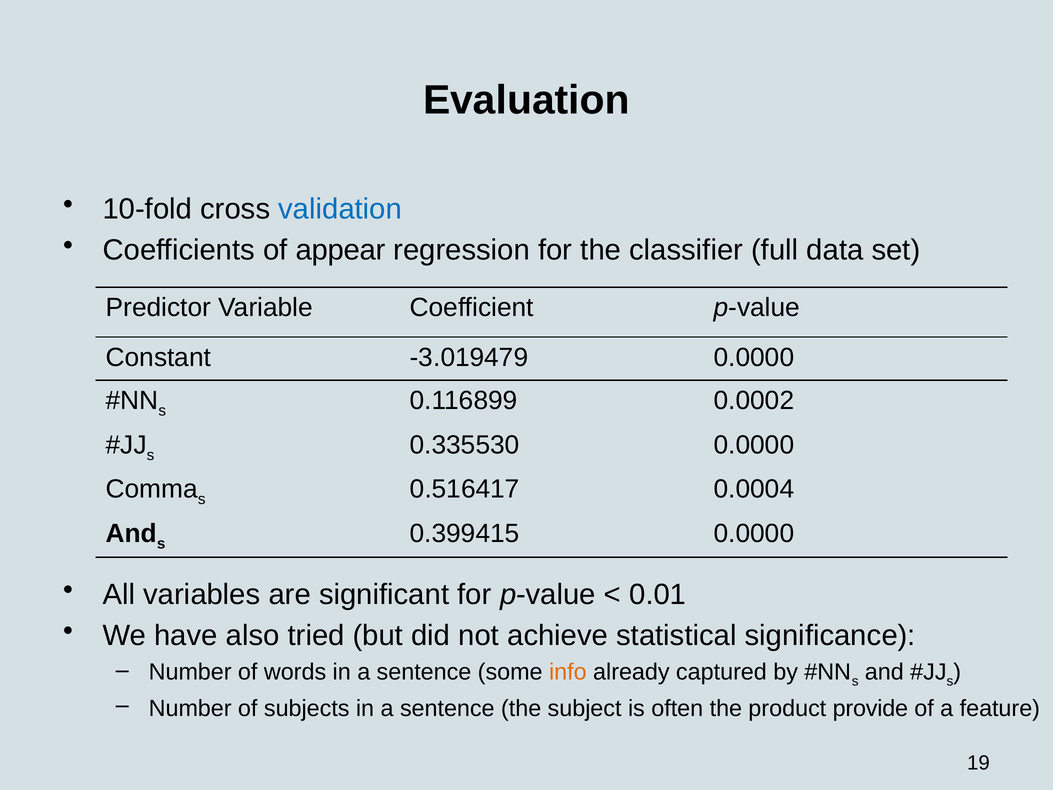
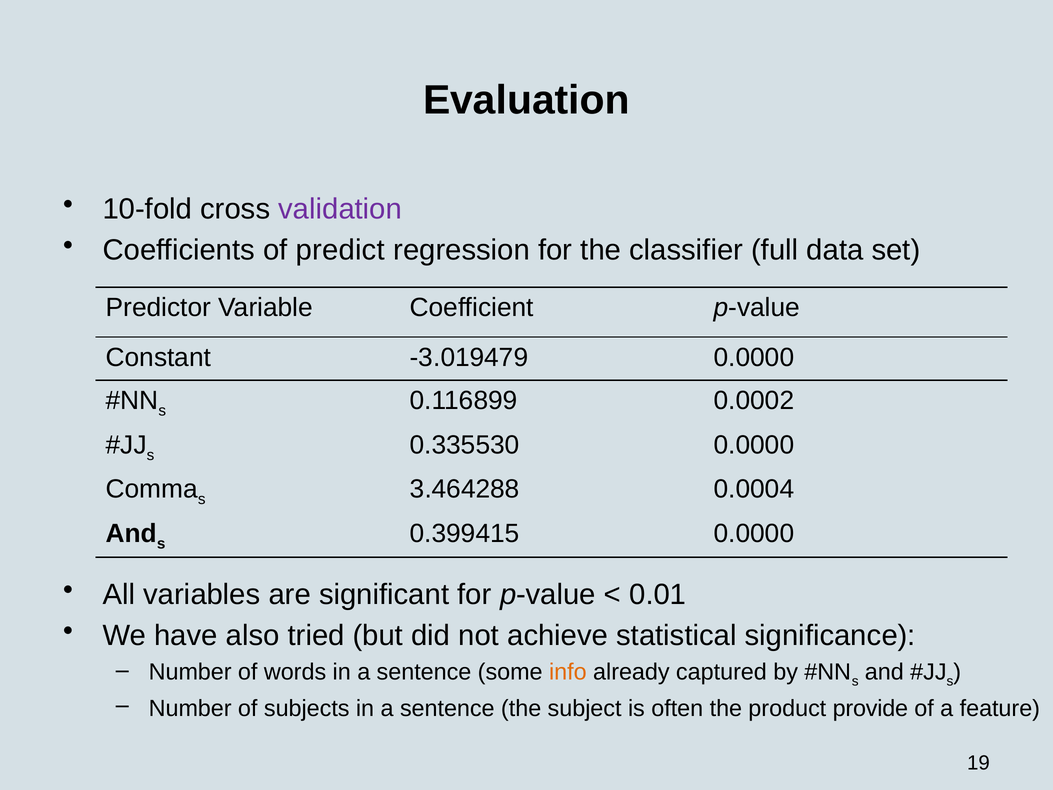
validation colour: blue -> purple
appear: appear -> predict
0.516417: 0.516417 -> 3.464288
